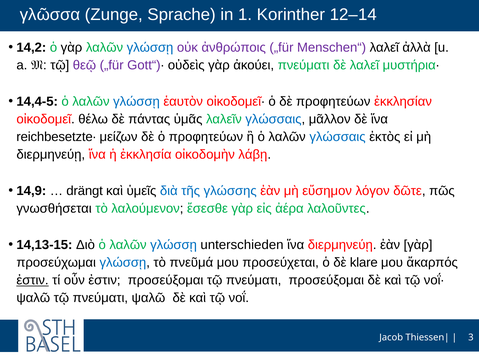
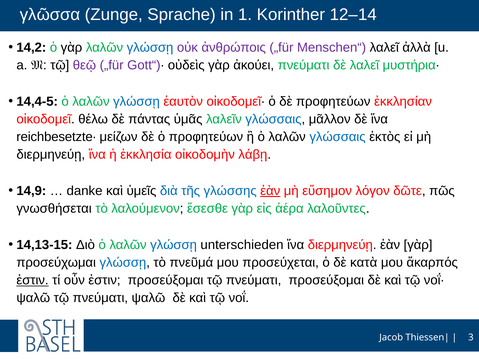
drängt: drängt -> danke
ἐὰν at (270, 191) underline: none -> present
klare: klare -> κατὰ
